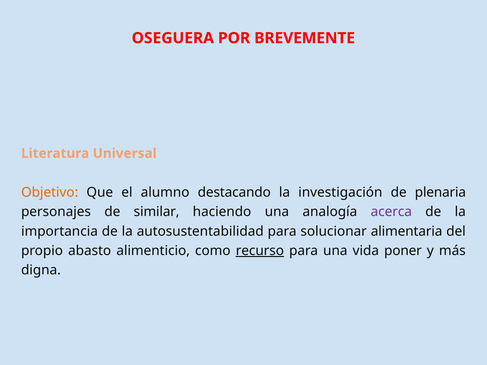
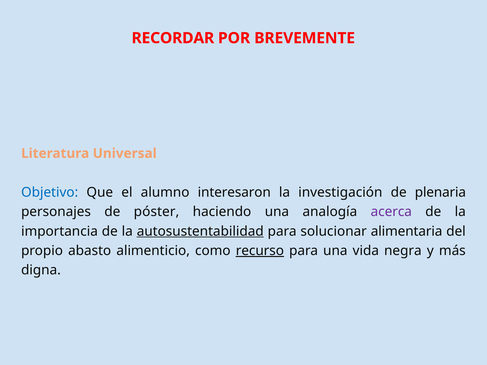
OSEGUERA: OSEGUERA -> RECORDAR
Objetivo colour: orange -> blue
destacando: destacando -> interesaron
similar: similar -> póster
autosustentabilidad underline: none -> present
poner: poner -> negra
